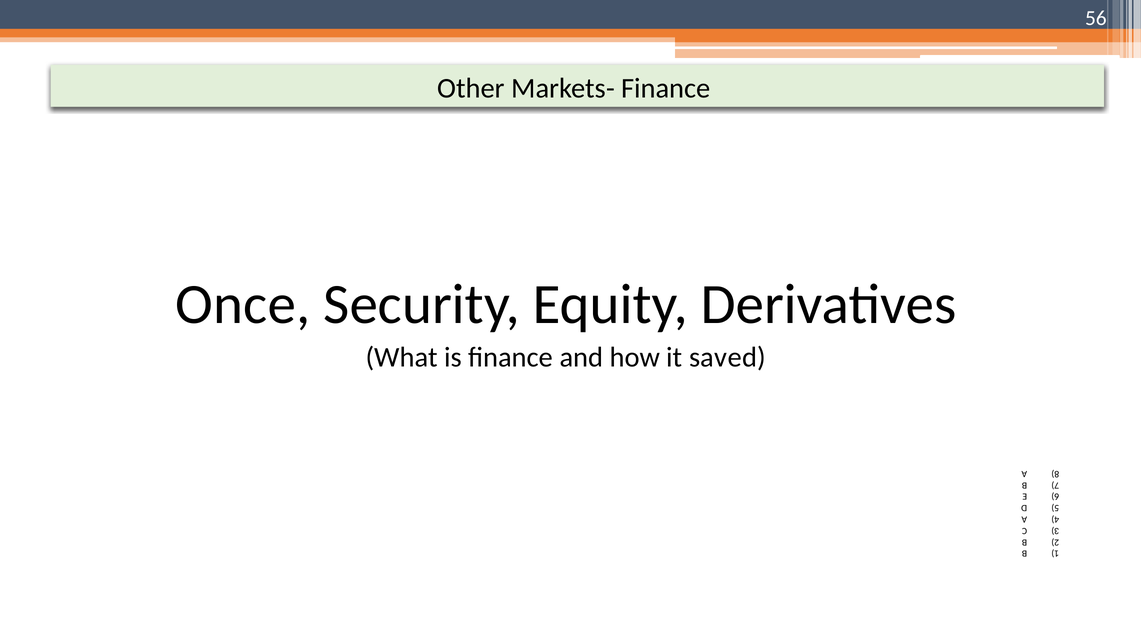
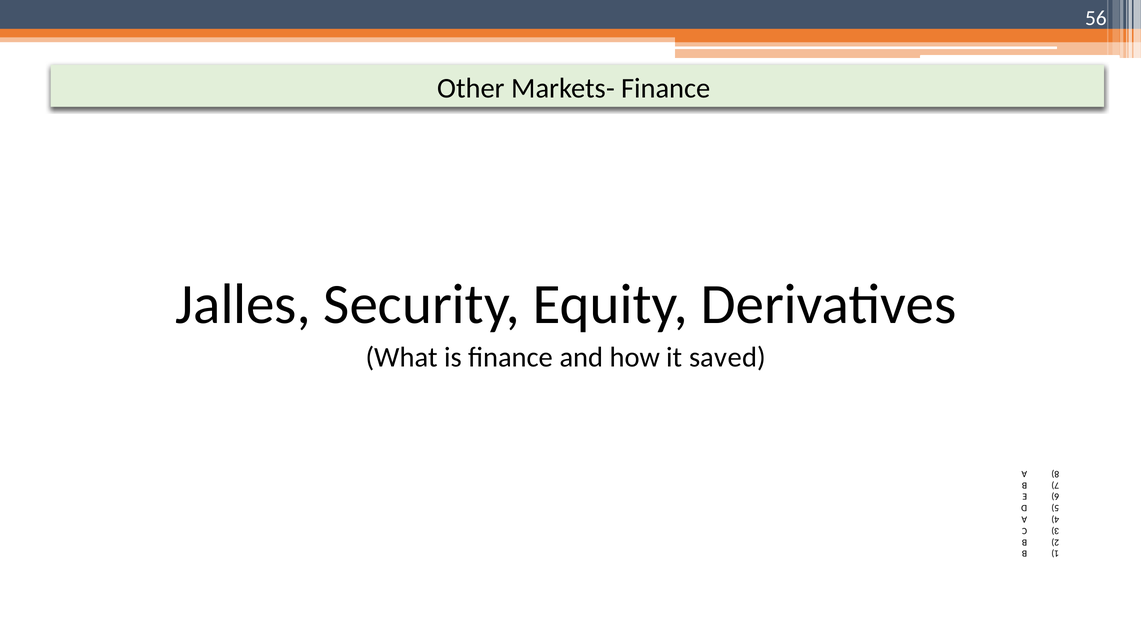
Once: Once -> Jalles
